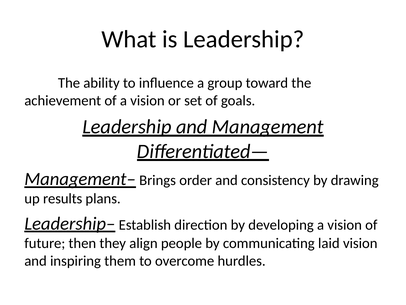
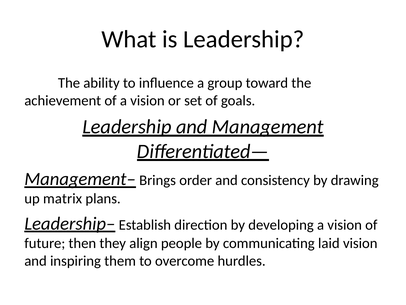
results: results -> matrix
